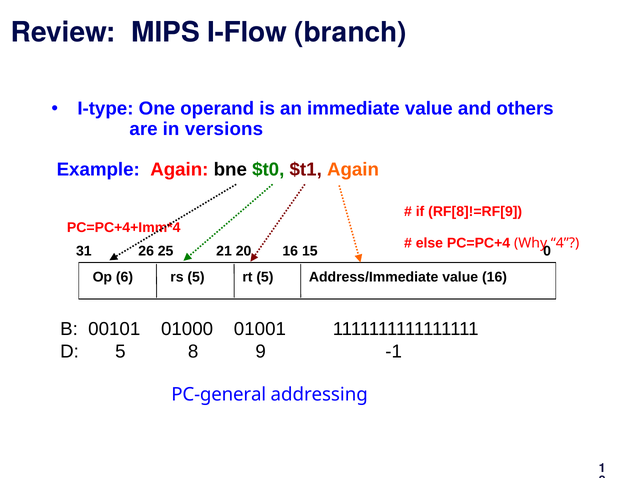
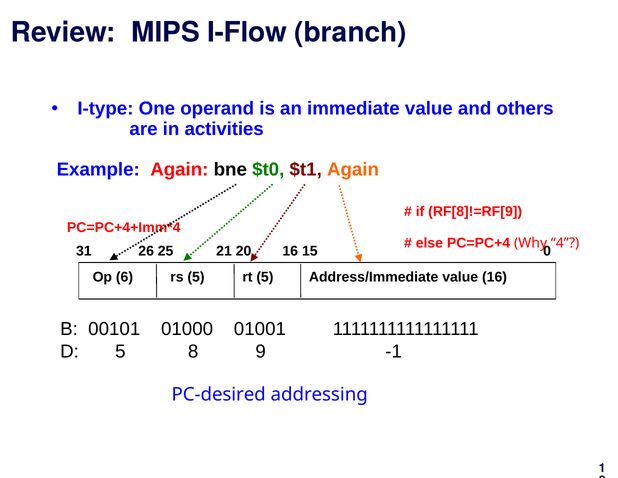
versions: versions -> activities
PC-general: PC-general -> PC-desired
